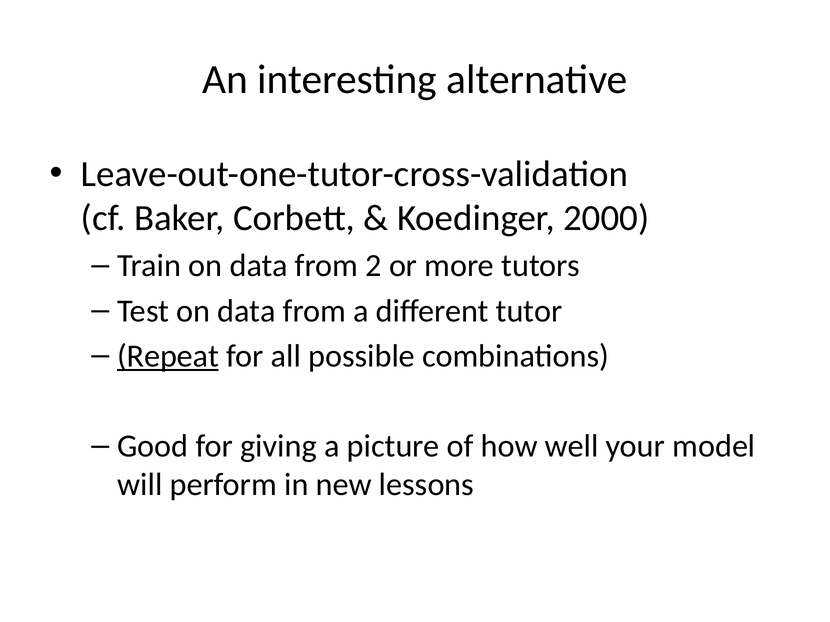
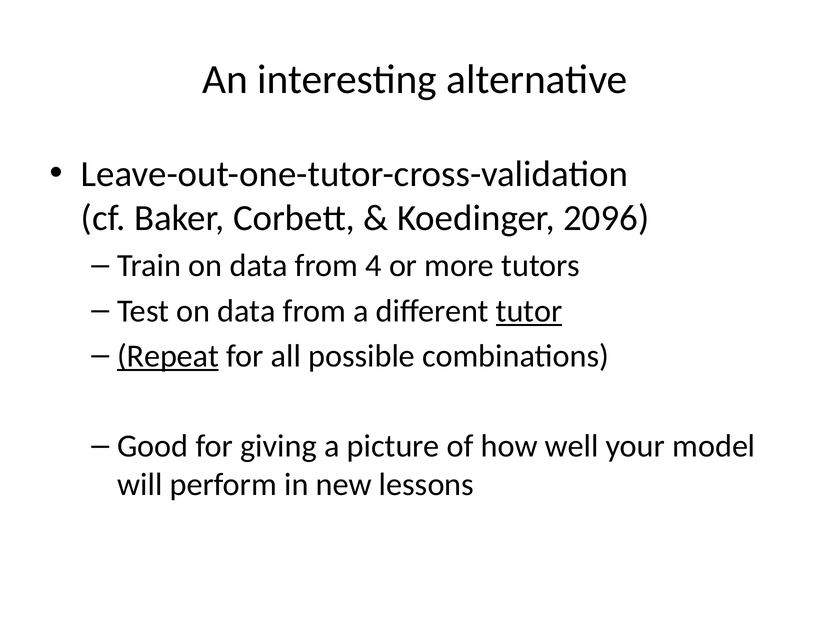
2000: 2000 -> 2096
2: 2 -> 4
tutor underline: none -> present
